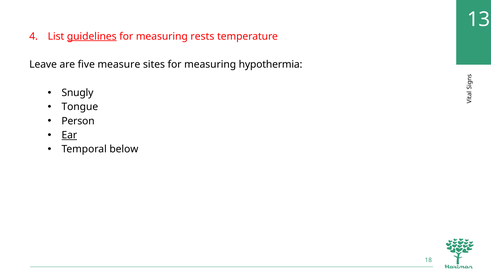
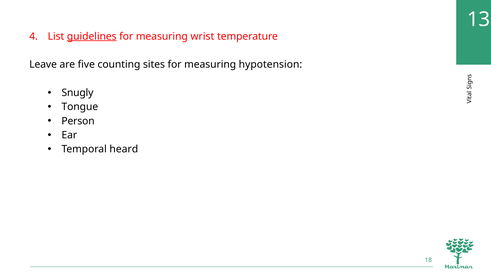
rests: rests -> wrist
measure: measure -> counting
hypothermia: hypothermia -> hypotension
Ear underline: present -> none
below: below -> heard
